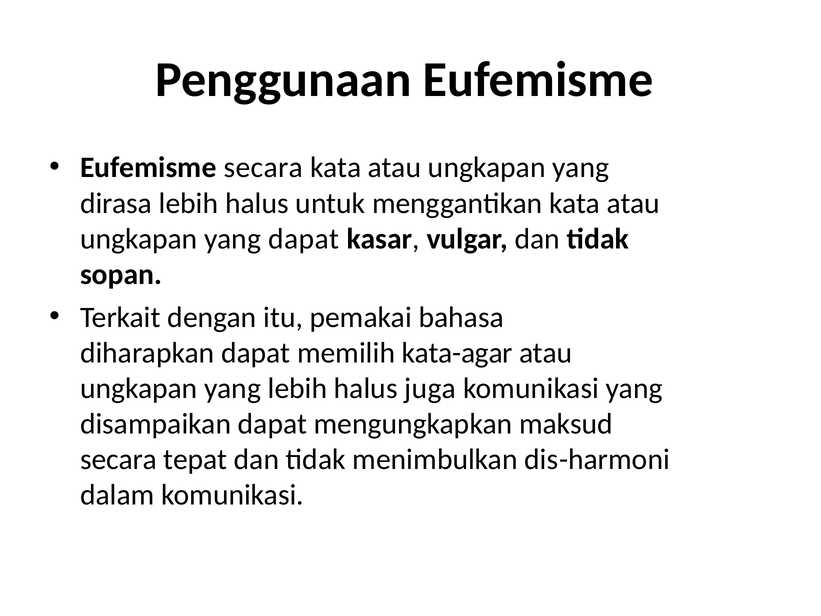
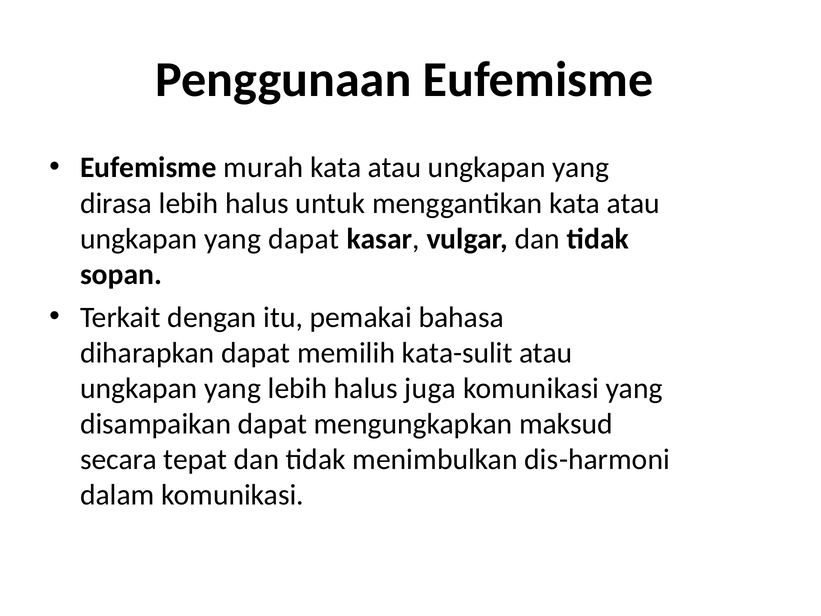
Eufemisme secara: secara -> murah
kata-agar: kata-agar -> kata-sulit
